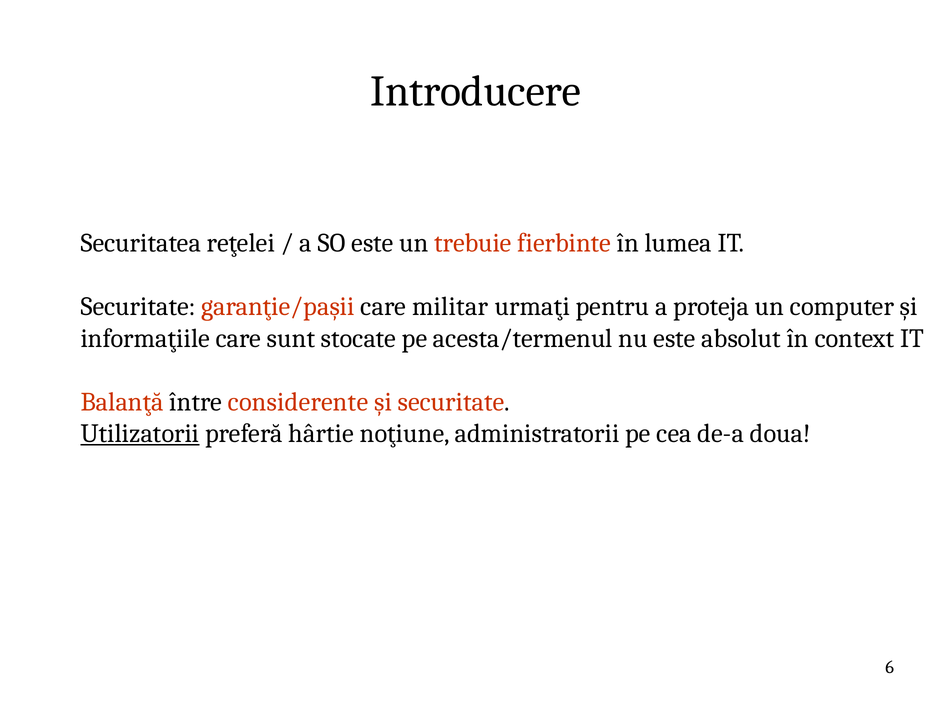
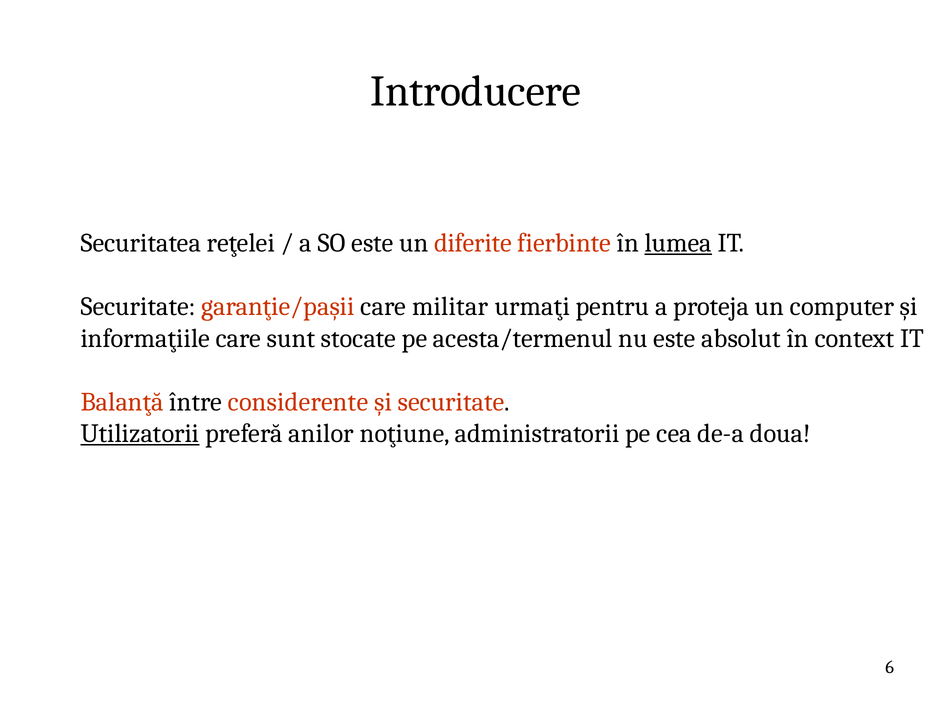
trebuie: trebuie -> diferite
lumea underline: none -> present
hârtie: hârtie -> anilor
